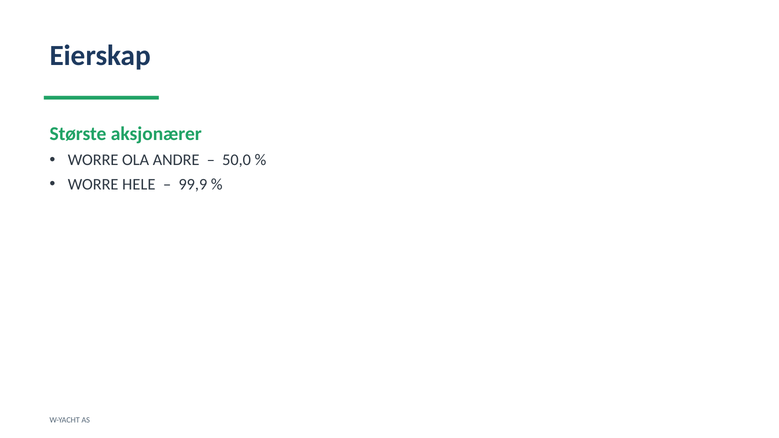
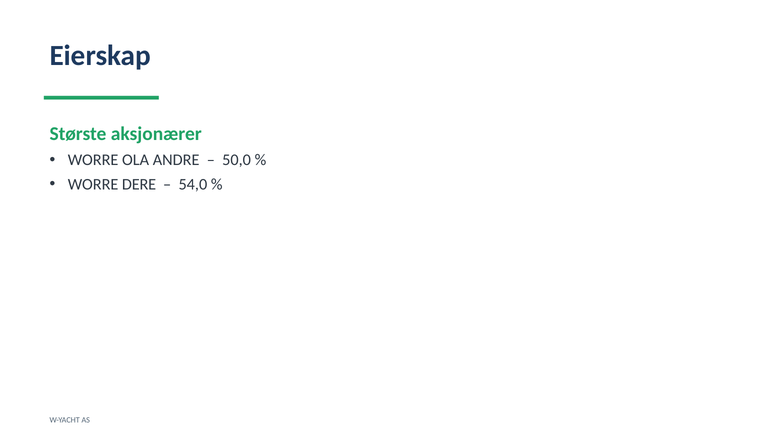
HELE: HELE -> DERE
99,9: 99,9 -> 54,0
